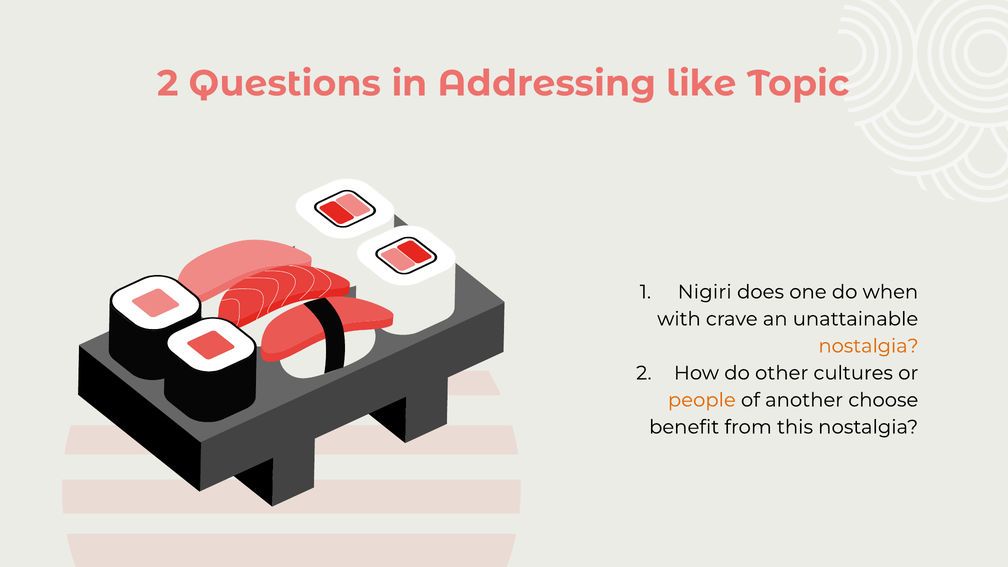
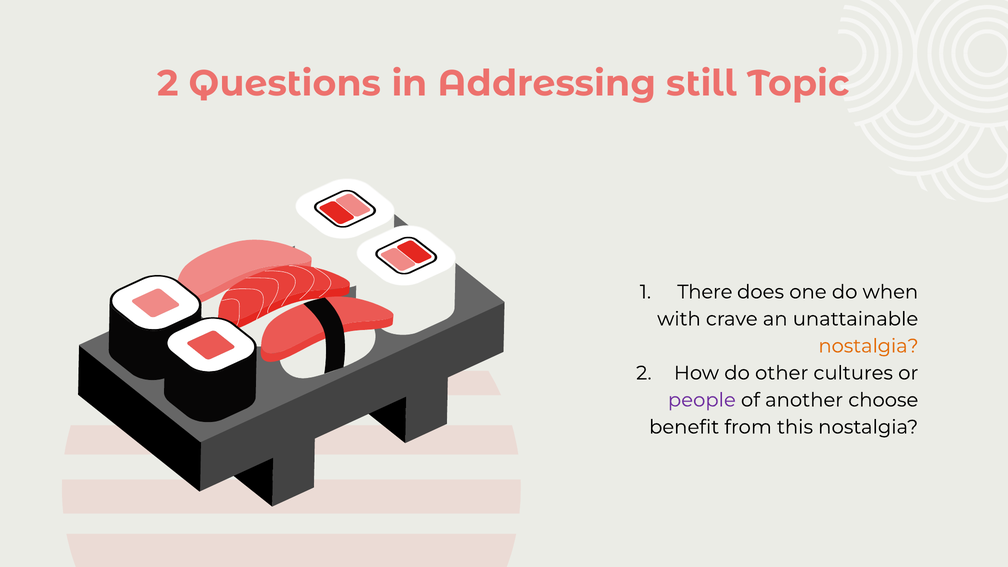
like: like -> still
Nigiri: Nigiri -> There
people colour: orange -> purple
